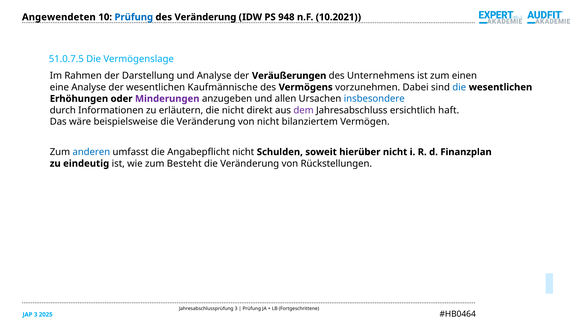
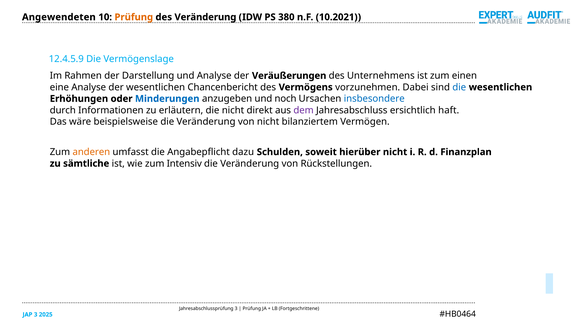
Prüfung at (134, 17) colour: blue -> orange
948: 948 -> 380
51.0.7.5: 51.0.7.5 -> 12.4.5.9
Kaufmännische: Kaufmännische -> Chancenbericht
Minderungen colour: purple -> blue
allen: allen -> noch
anderen colour: blue -> orange
Angabepflicht nicht: nicht -> dazu
eindeutig: eindeutig -> sämtliche
Besteht: Besteht -> Intensiv
